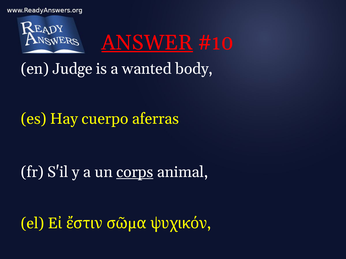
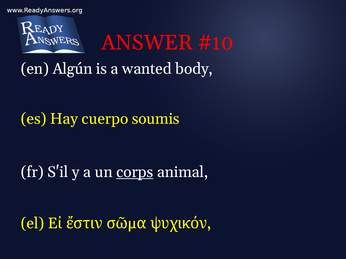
ANSWER underline: present -> none
Judge: Judge -> Algún
aferras: aferras -> soumis
